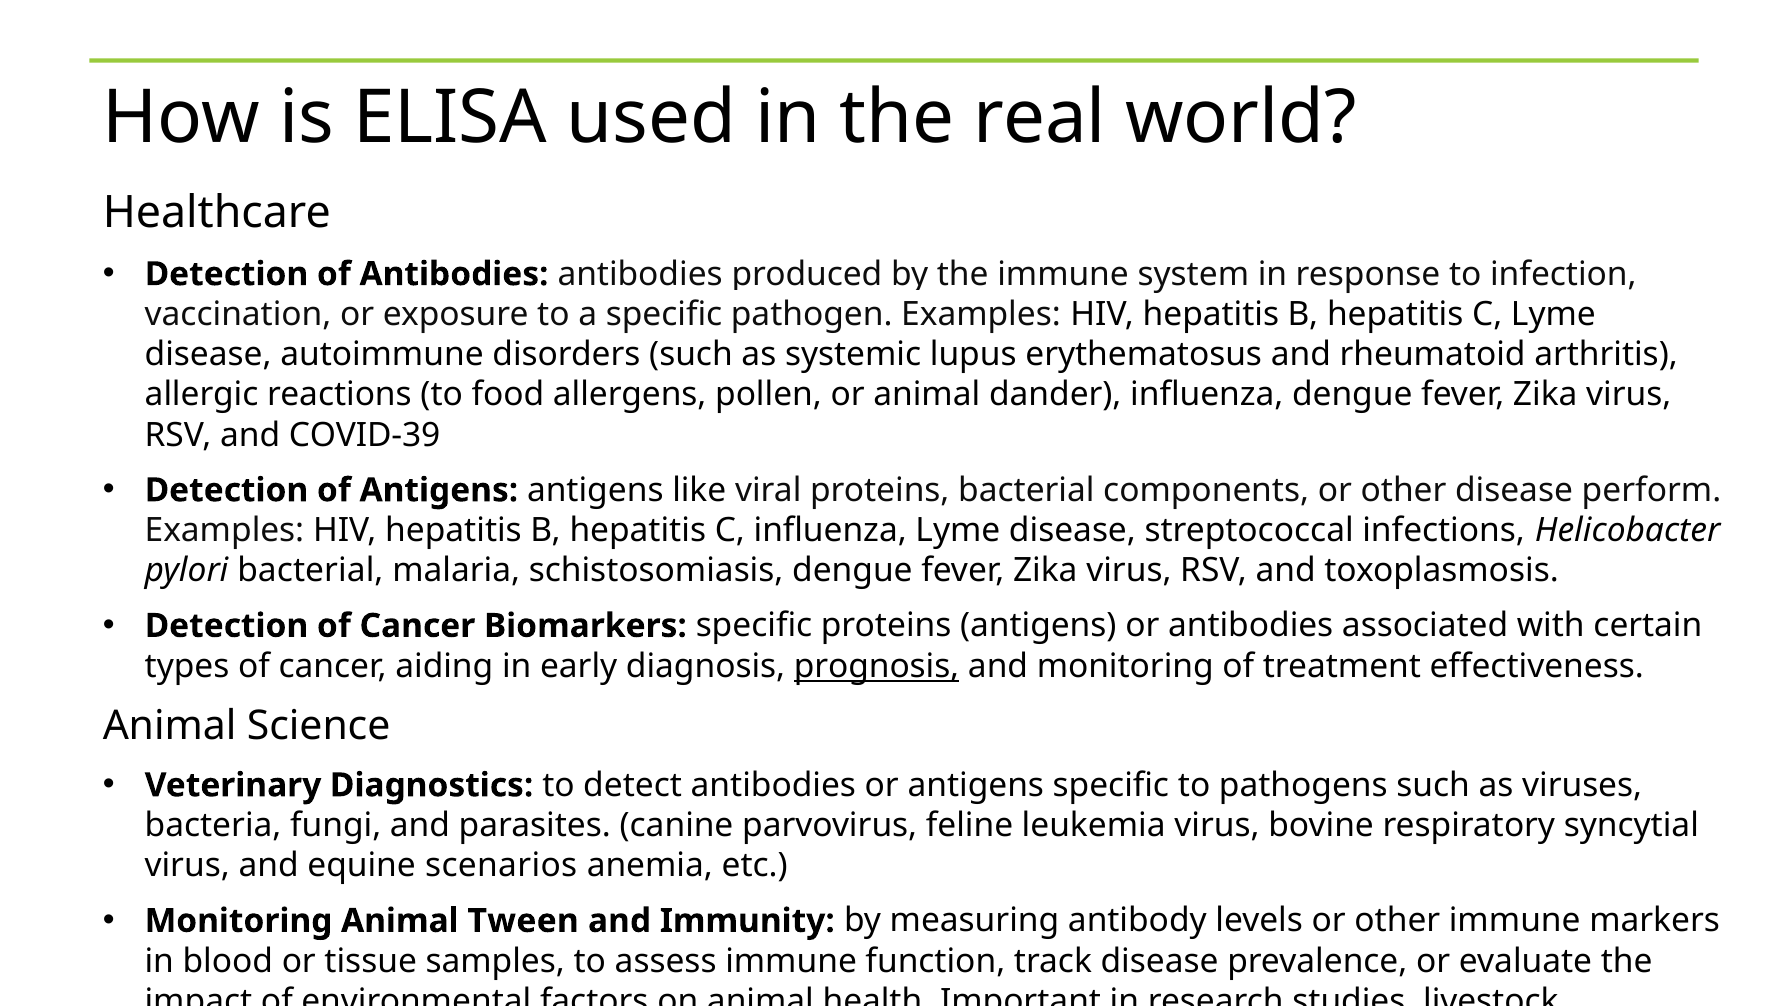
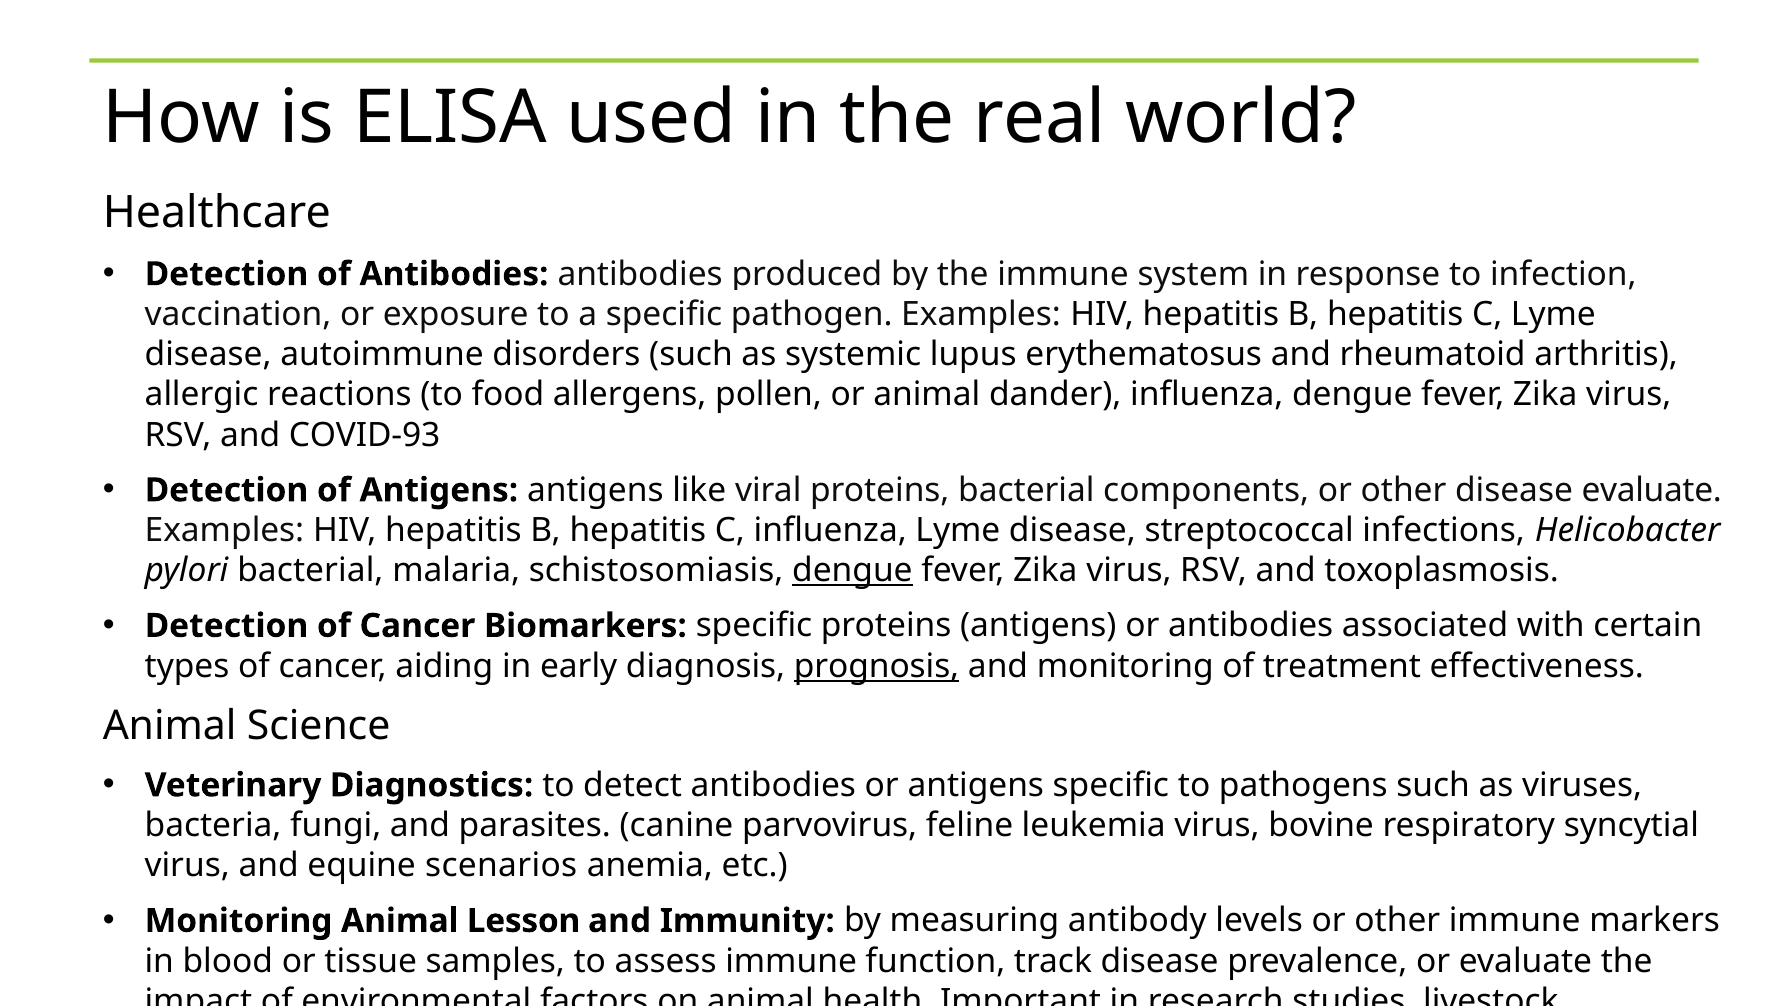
COVID-39: COVID-39 -> COVID-93
disease perform: perform -> evaluate
dengue at (852, 571) underline: none -> present
Tween: Tween -> Lesson
